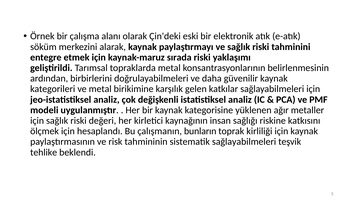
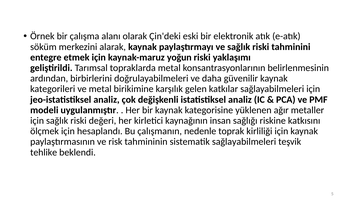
sırada: sırada -> yoğun
bunların: bunların -> nedenle
